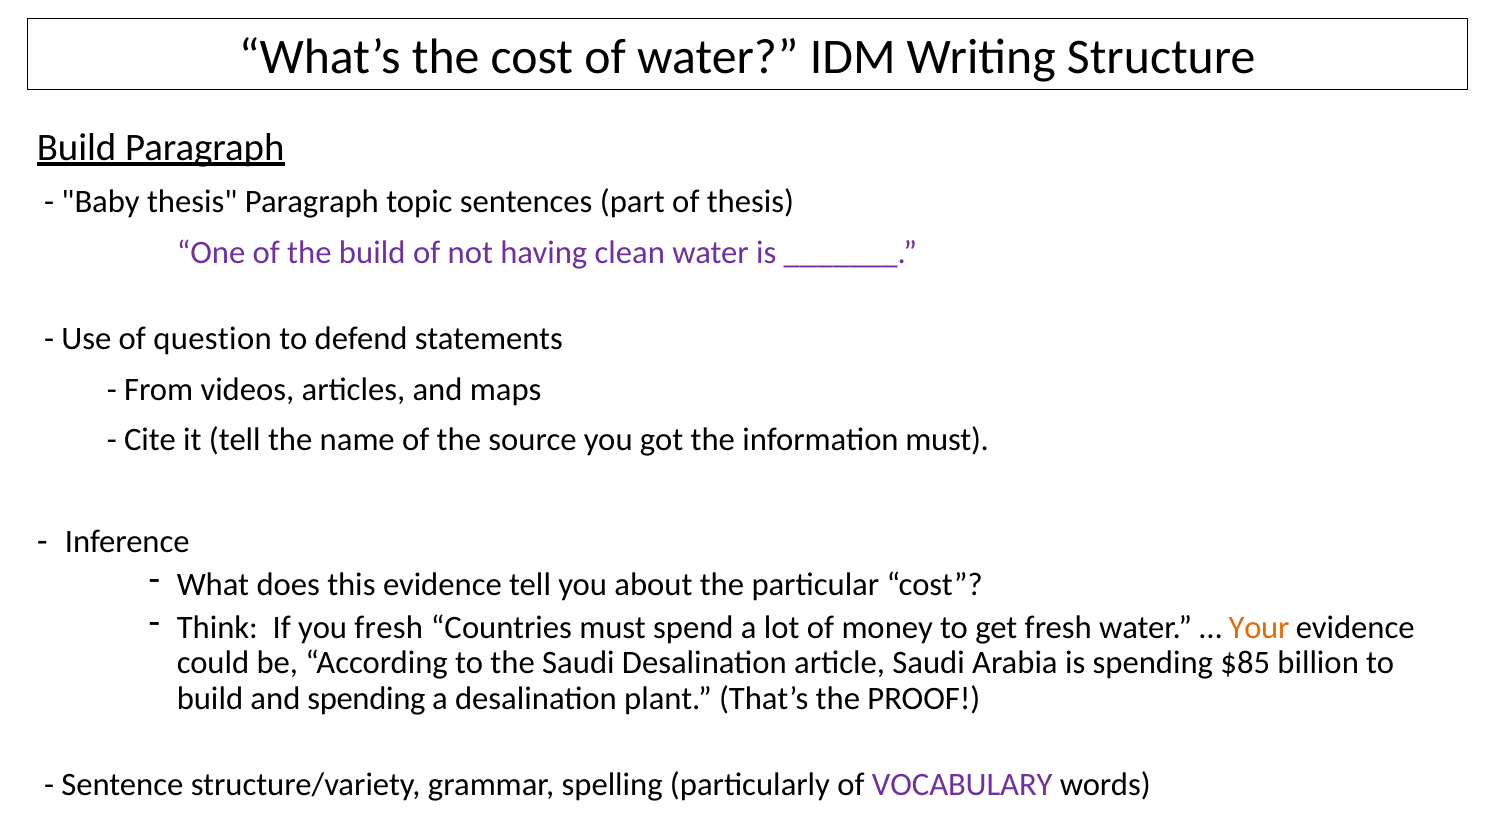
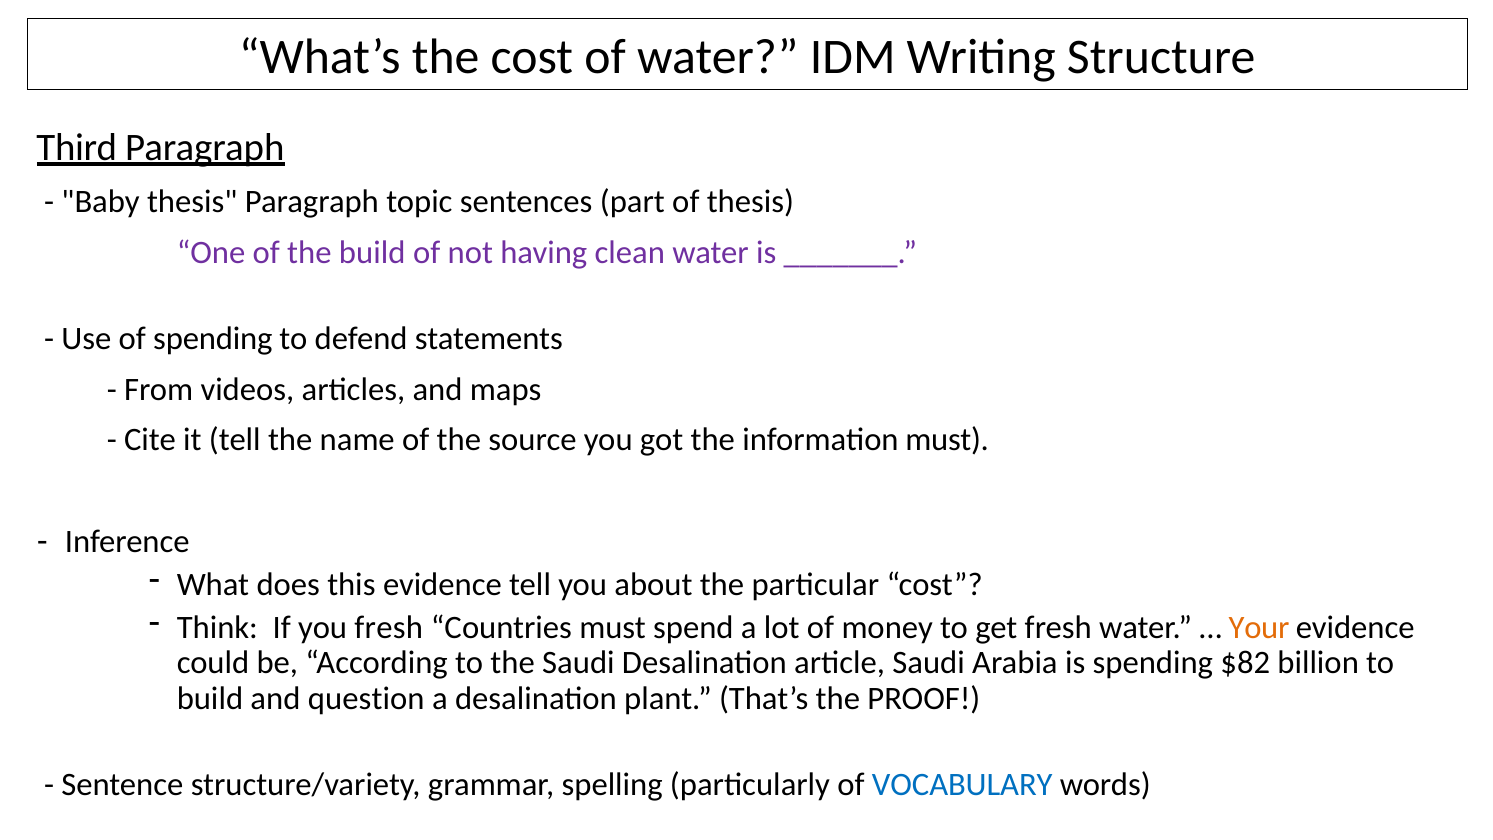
Build at (77, 147): Build -> Third
of question: question -> spending
$85: $85 -> $82
and spending: spending -> question
VOCABULARY colour: purple -> blue
